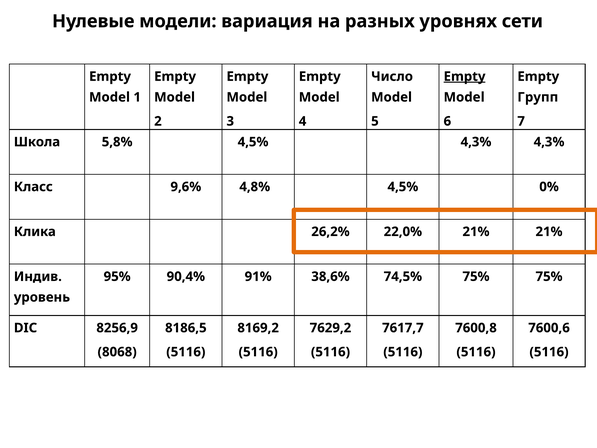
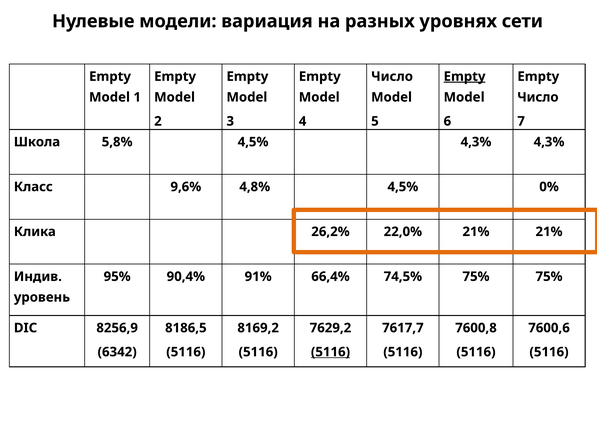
Групп at (538, 97): Групп -> Число
38,6%: 38,6% -> 66,4%
8068: 8068 -> 6342
5116 at (330, 352) underline: none -> present
